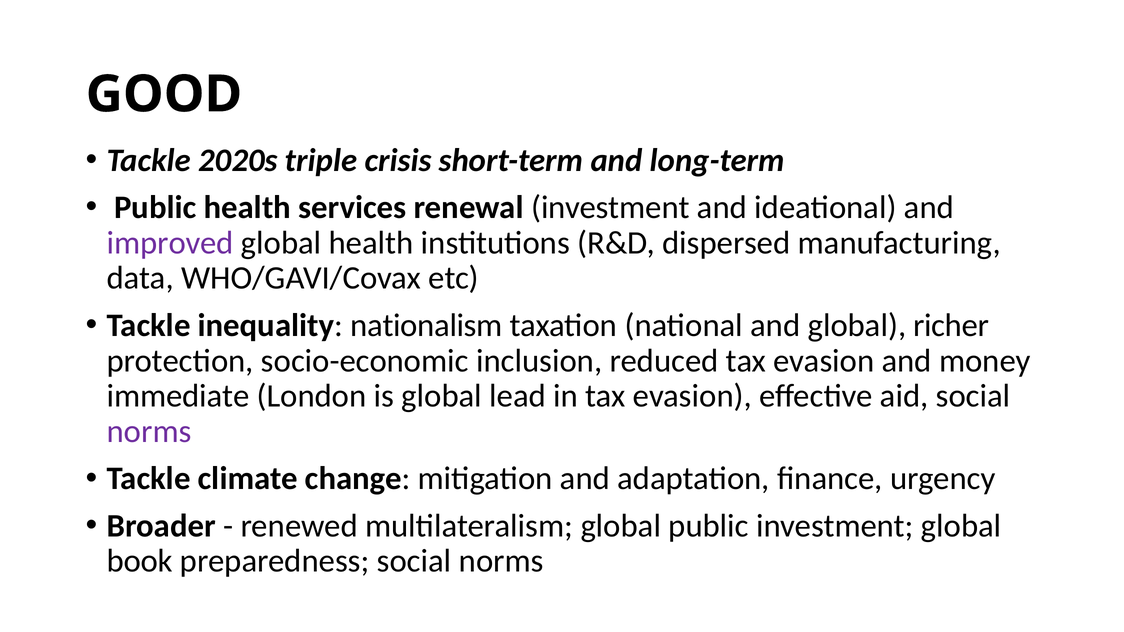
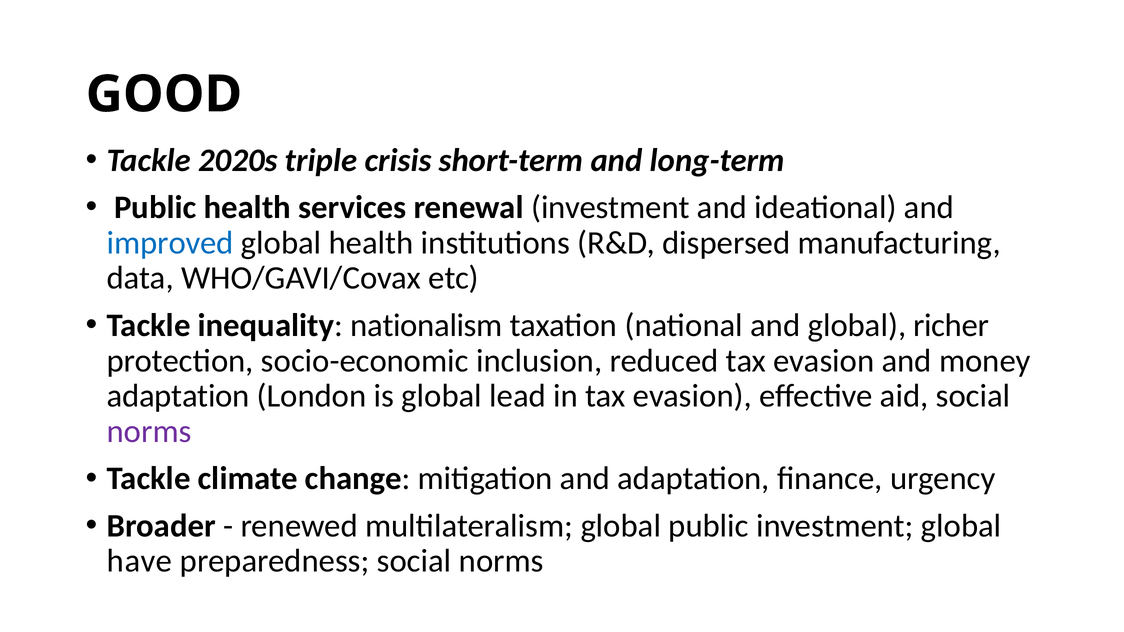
improved colour: purple -> blue
immediate at (178, 396): immediate -> adaptation
book: book -> have
